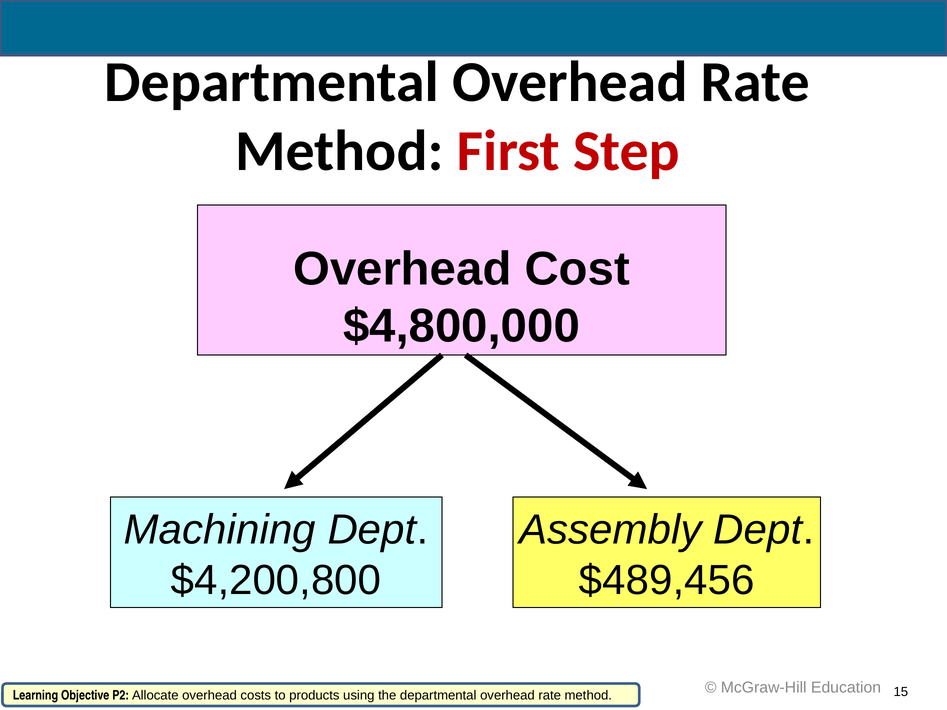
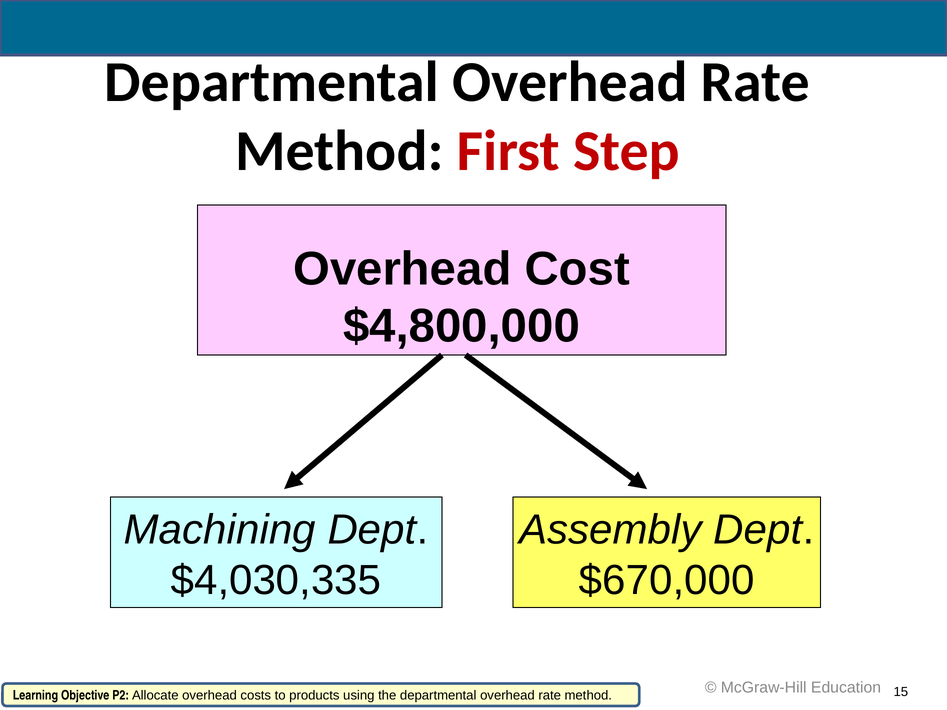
$4,200,800: $4,200,800 -> $4,030,335
$489,456: $489,456 -> $670,000
